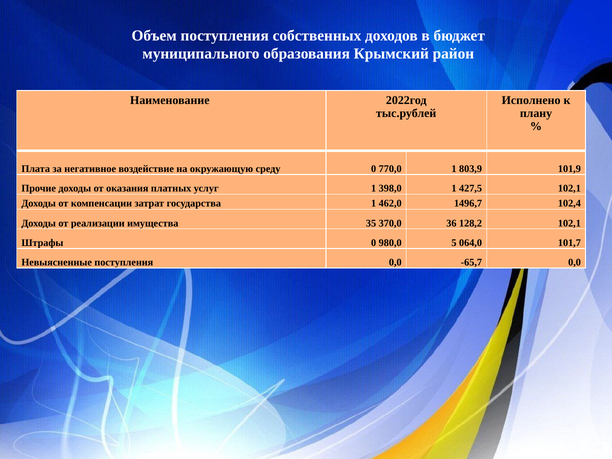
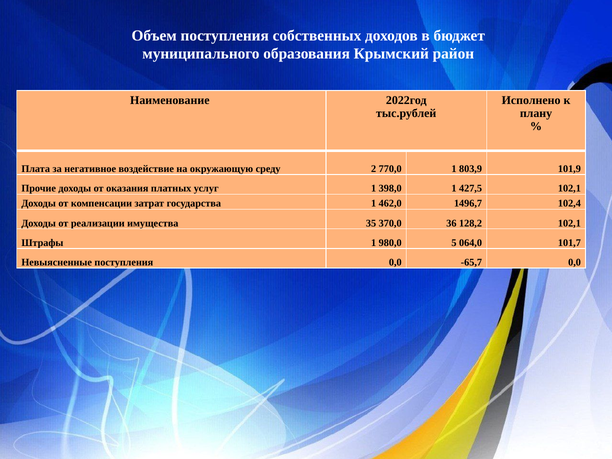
среду 0: 0 -> 2
Штрафы 0: 0 -> 1
